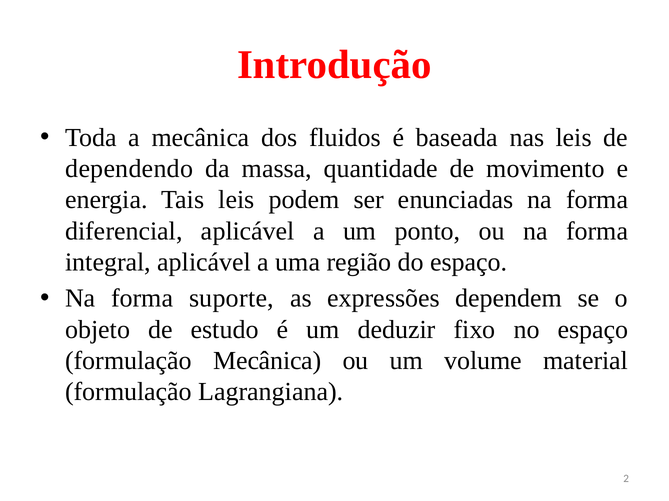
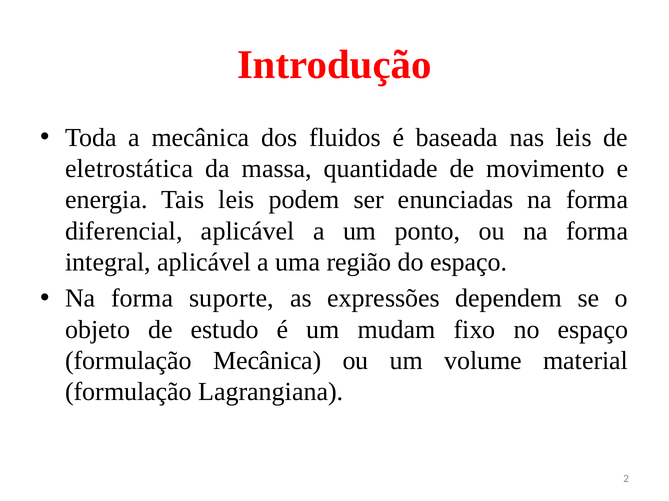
dependendo: dependendo -> eletrostática
deduzir: deduzir -> mudam
